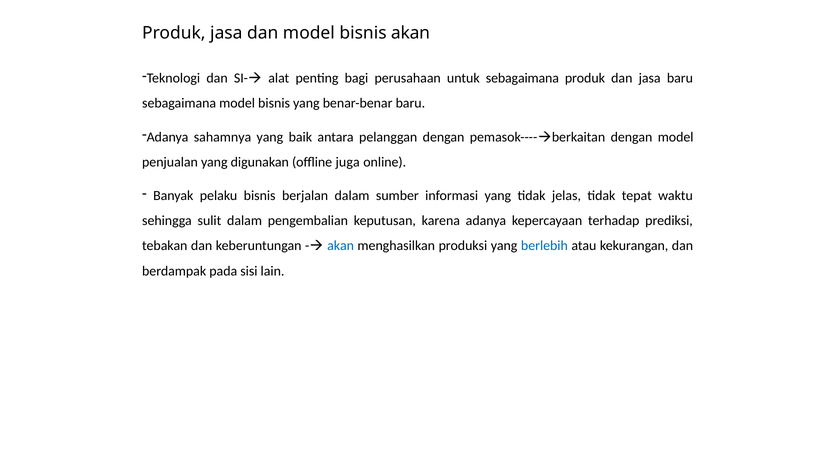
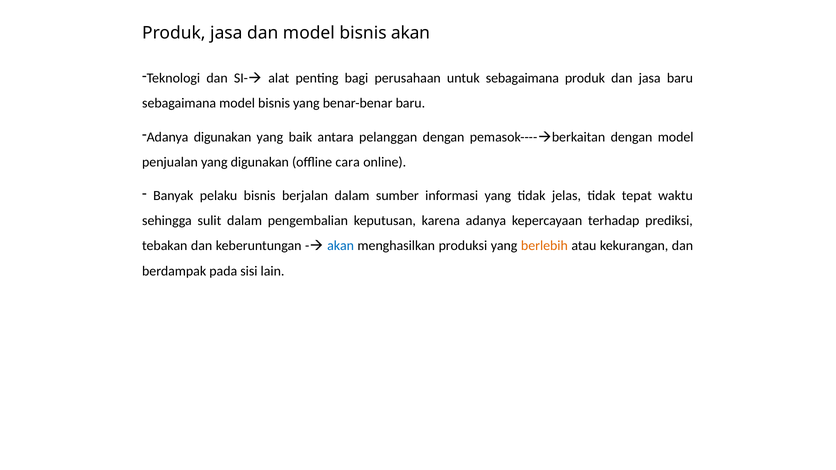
Adanya sahamnya: sahamnya -> digunakan
juga: juga -> cara
berlebih colour: blue -> orange
